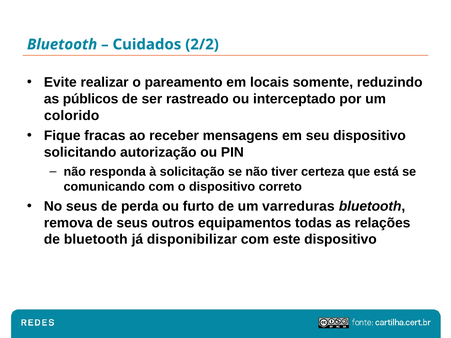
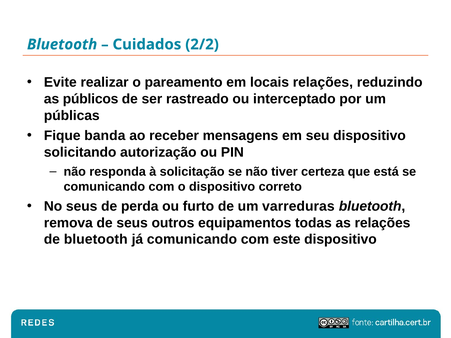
locais somente: somente -> relações
colorido: colorido -> públicas
fracas: fracas -> banda
já disponibilizar: disponibilizar -> comunicando
